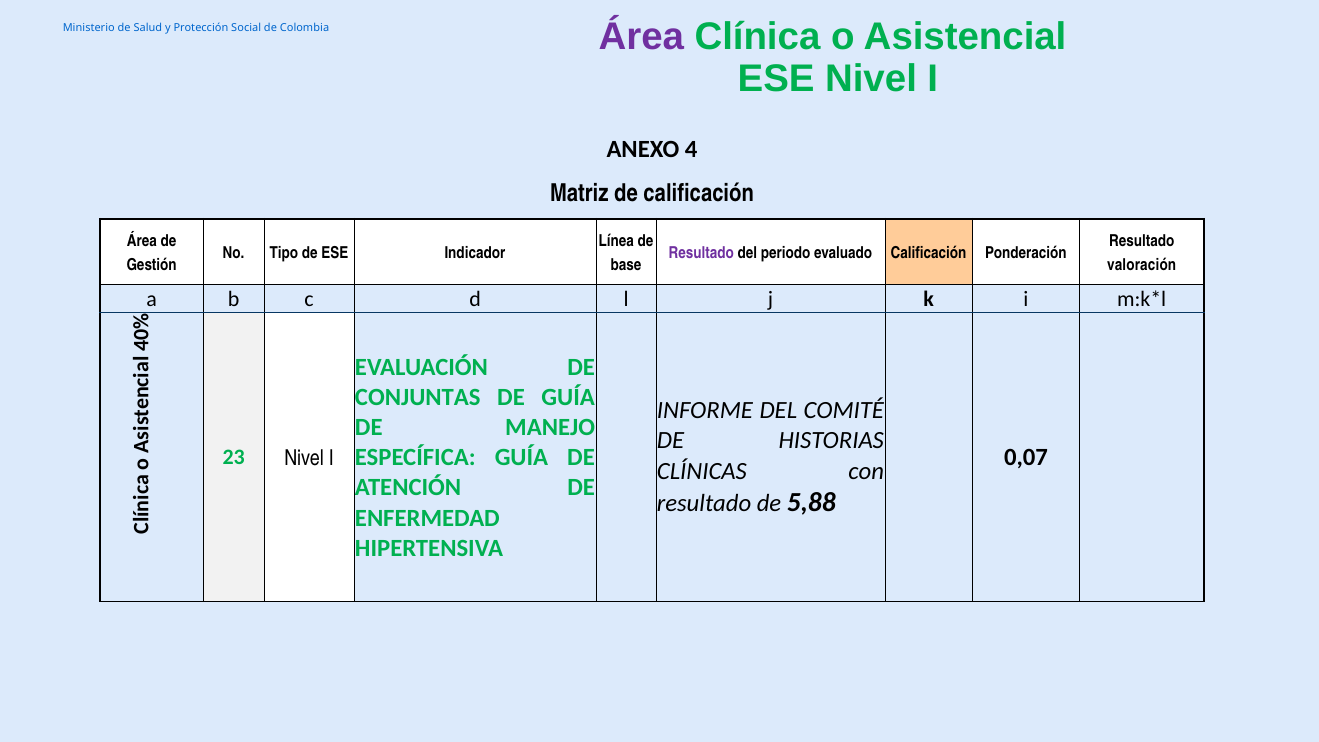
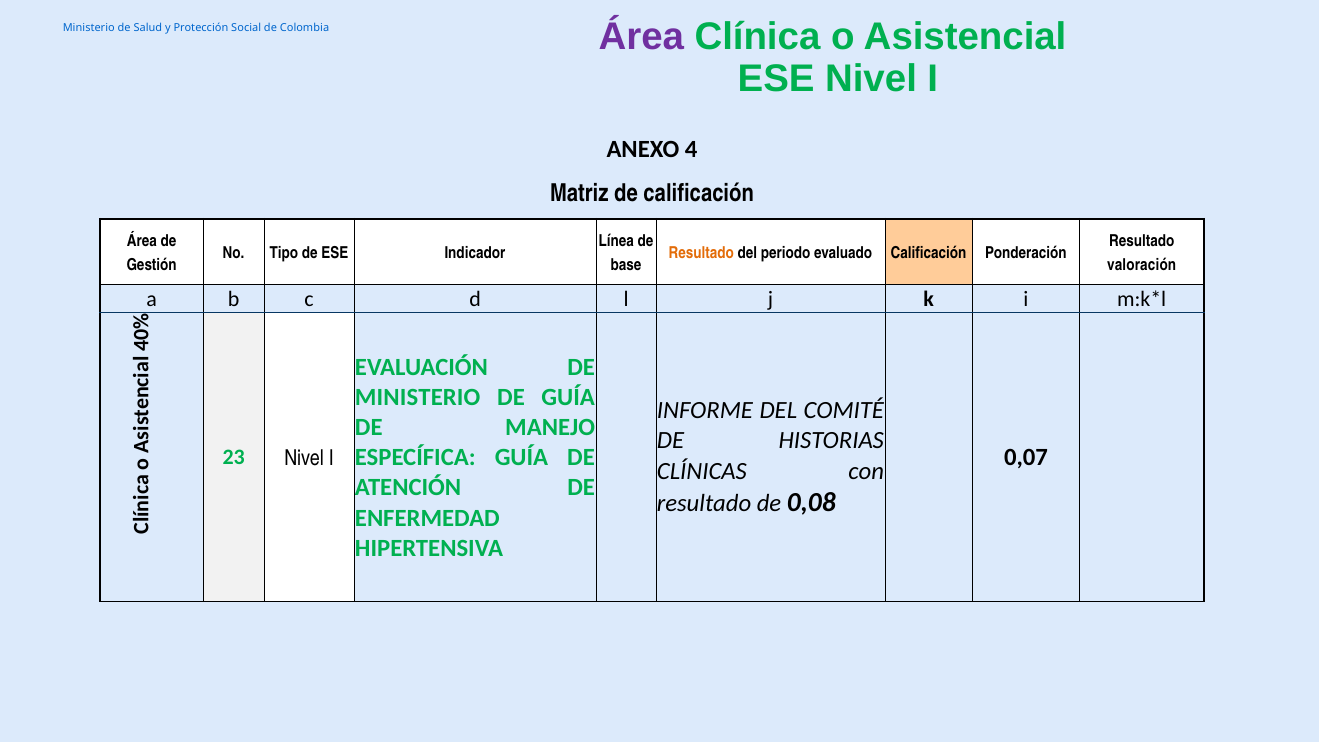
Resultado at (701, 253) colour: purple -> orange
CONJUNTAS at (418, 397): CONJUNTAS -> MINISTERIO
5,88: 5,88 -> 0,08
